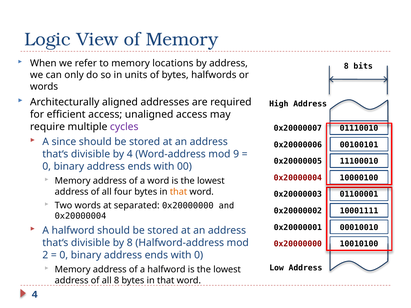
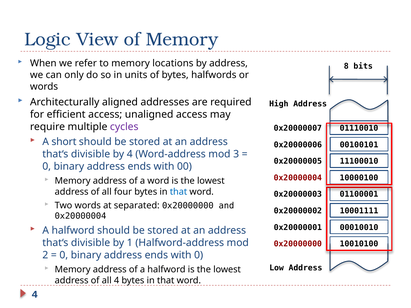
since: since -> short
9: 9 -> 3
that at (179, 192) colour: orange -> blue
by 8: 8 -> 1
all 8: 8 -> 4
